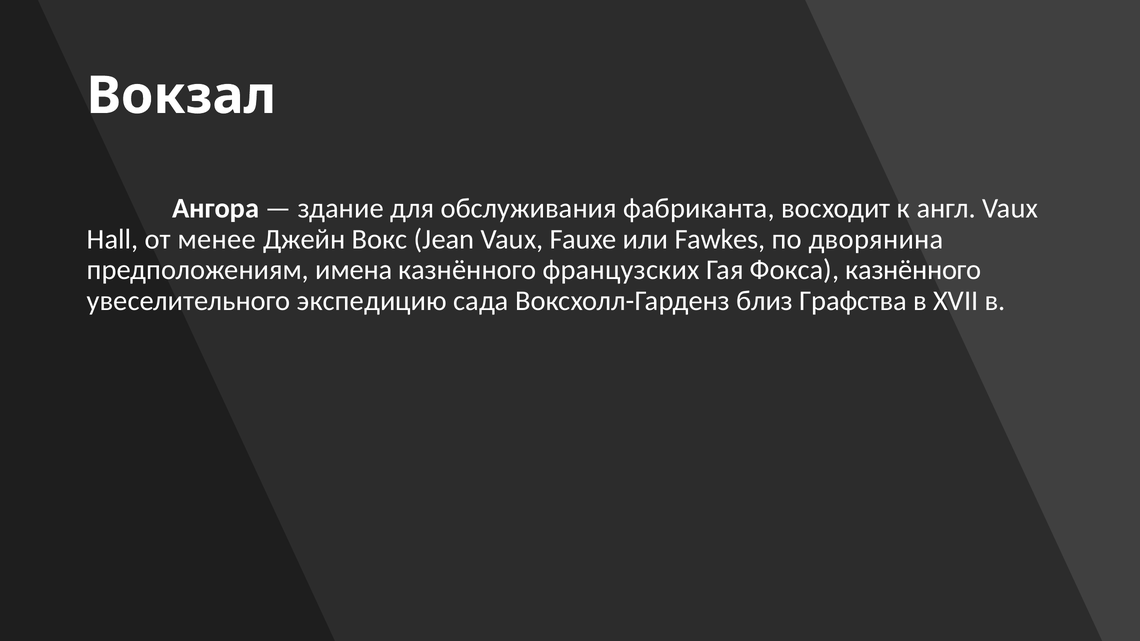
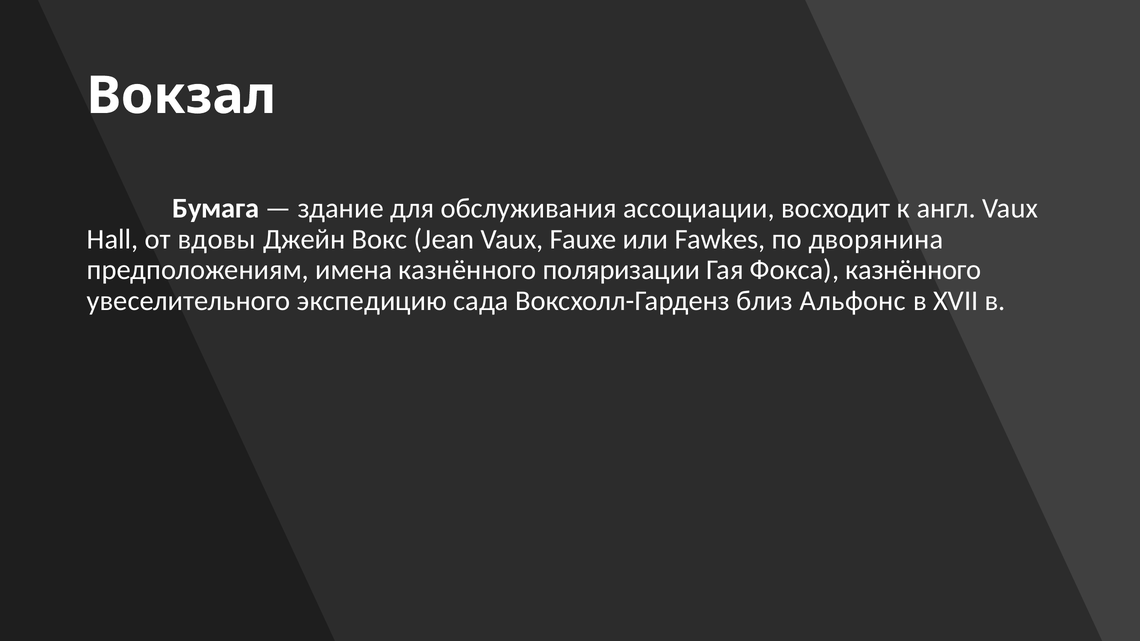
Ангора: Ангора -> Бумага
фабриканта: фабриканта -> ассоциации
менее: менее -> вдовы
французских: французских -> поляризации
Графства: Графства -> Альфонс
